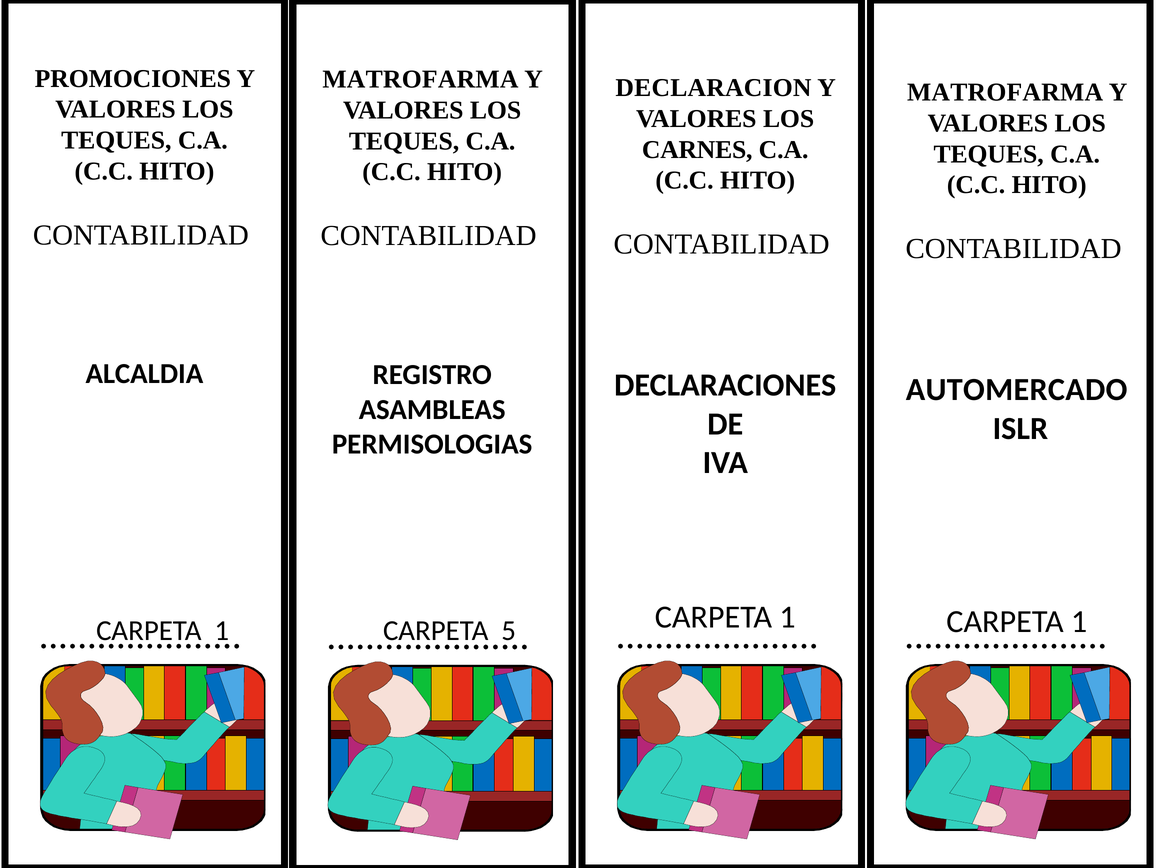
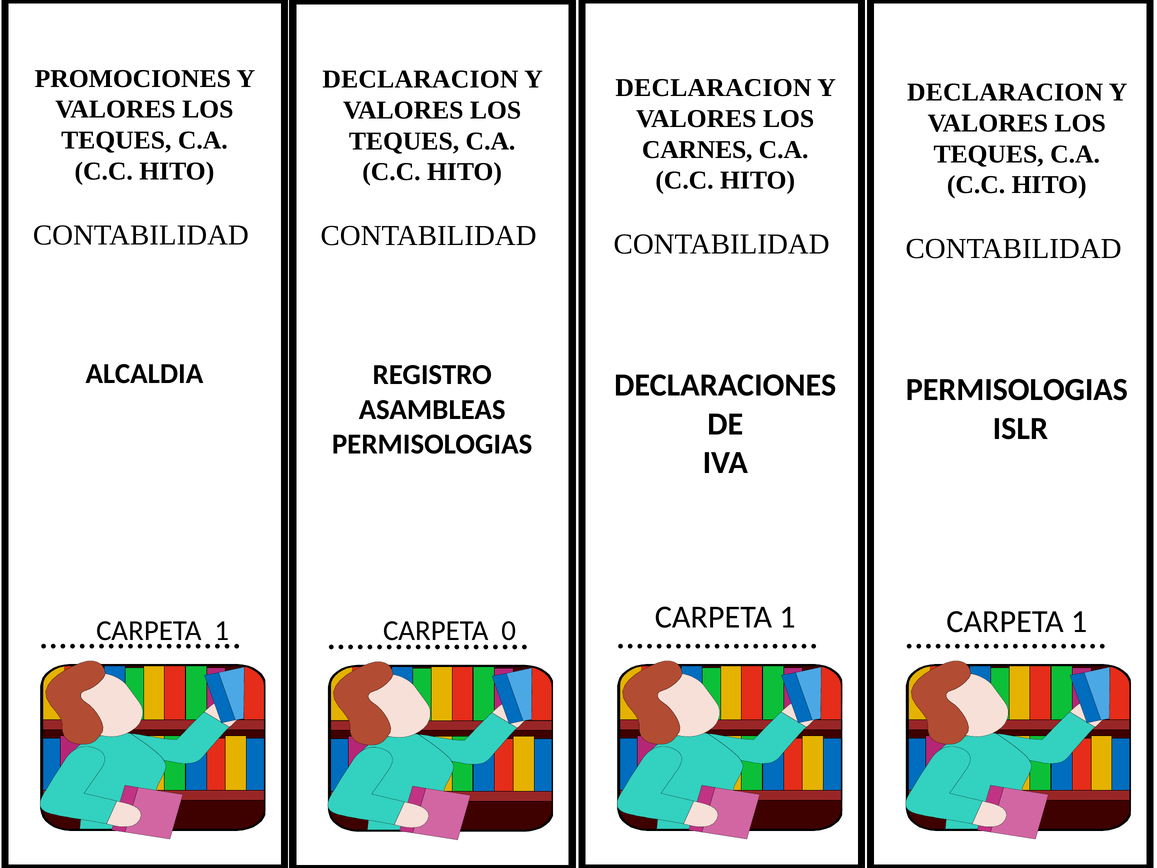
MATROFARMA at (420, 79): MATROFARMA -> DECLARACION
MATROFARMA at (1005, 92): MATROFARMA -> DECLARACION
AUTOMERCADO at (1017, 390): AUTOMERCADO -> PERMISOLOGIAS
5: 5 -> 0
